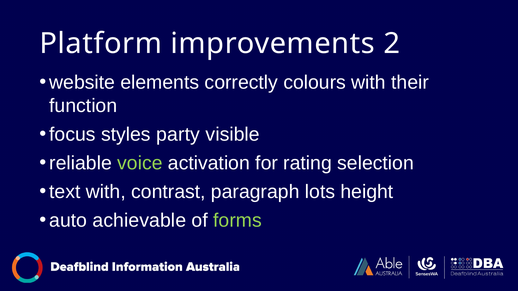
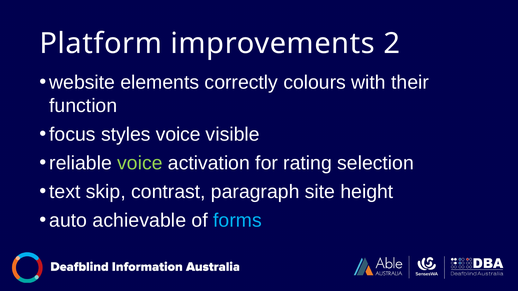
styles party: party -> voice
text with: with -> skip
lots: lots -> site
forms colour: light green -> light blue
